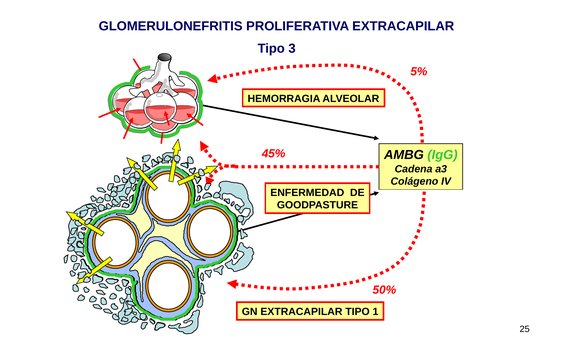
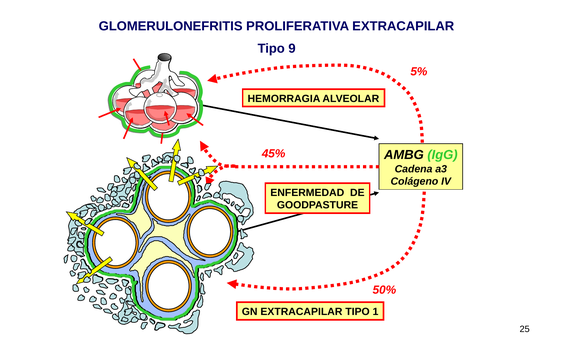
3: 3 -> 9
